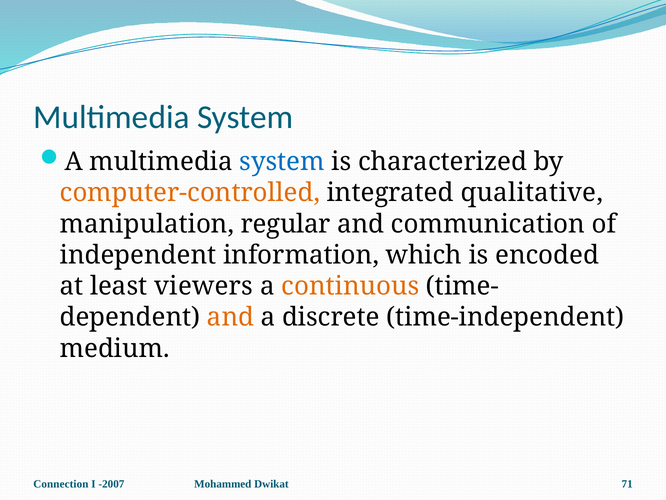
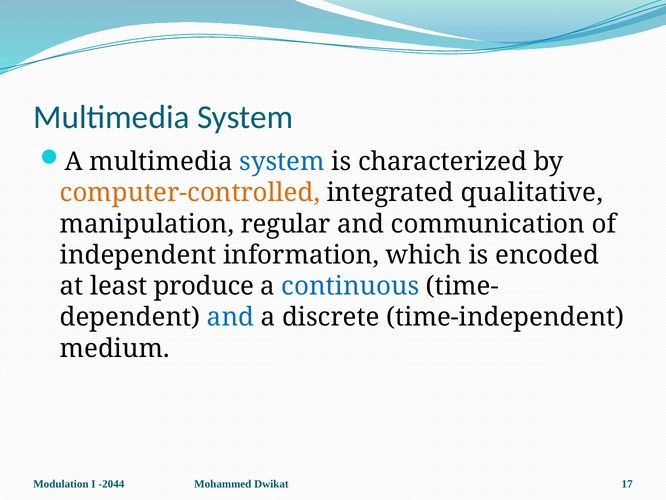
viewers: viewers -> produce
continuous colour: orange -> blue
and at (231, 317) colour: orange -> blue
Connection: Connection -> Modulation
-2007: -2007 -> -2044
71: 71 -> 17
